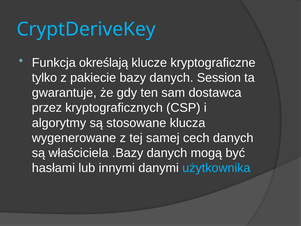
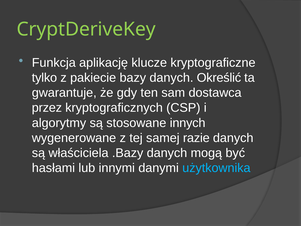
CryptDeriveKey colour: light blue -> light green
określają: określają -> aplikację
Session: Session -> Określić
klucza: klucza -> innych
cech: cech -> razie
